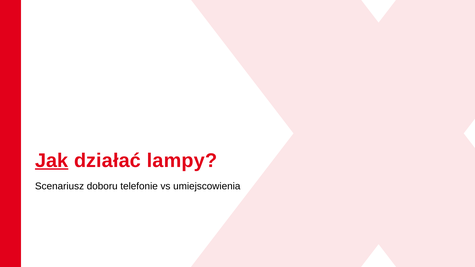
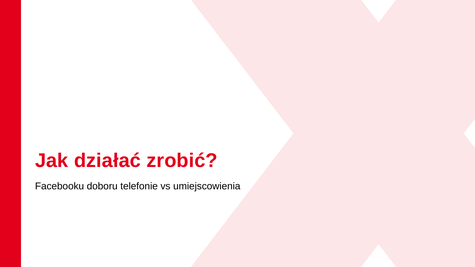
Jak underline: present -> none
lampy: lampy -> zrobić
Scenariusz: Scenariusz -> Facebooku
